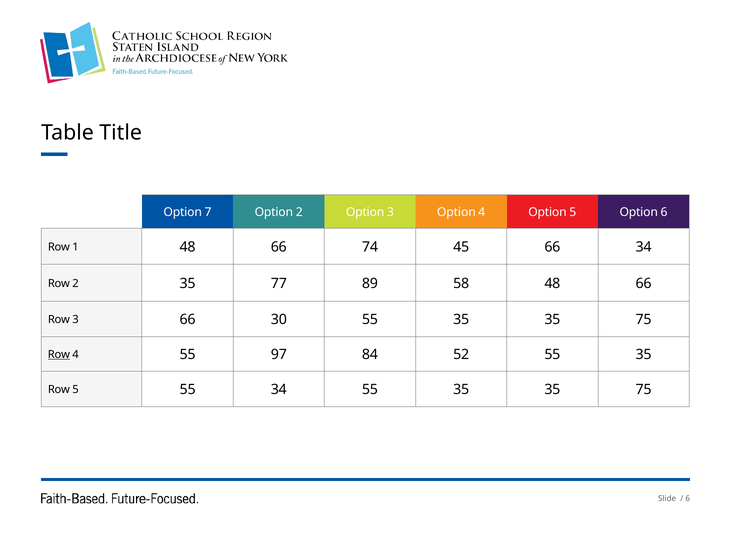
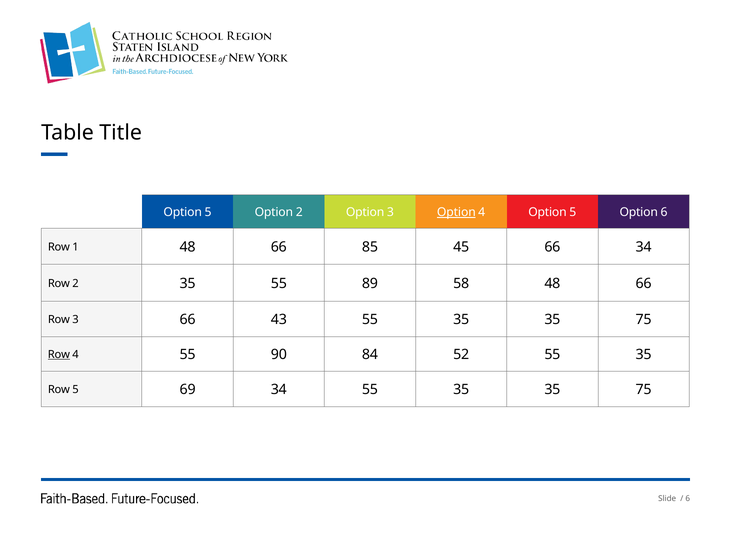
O Option 7: 7 -> 5
Option at (456, 212) underline: none -> present
74: 74 -> 85
35 77: 77 -> 55
30: 30 -> 43
97: 97 -> 90
5 55: 55 -> 69
